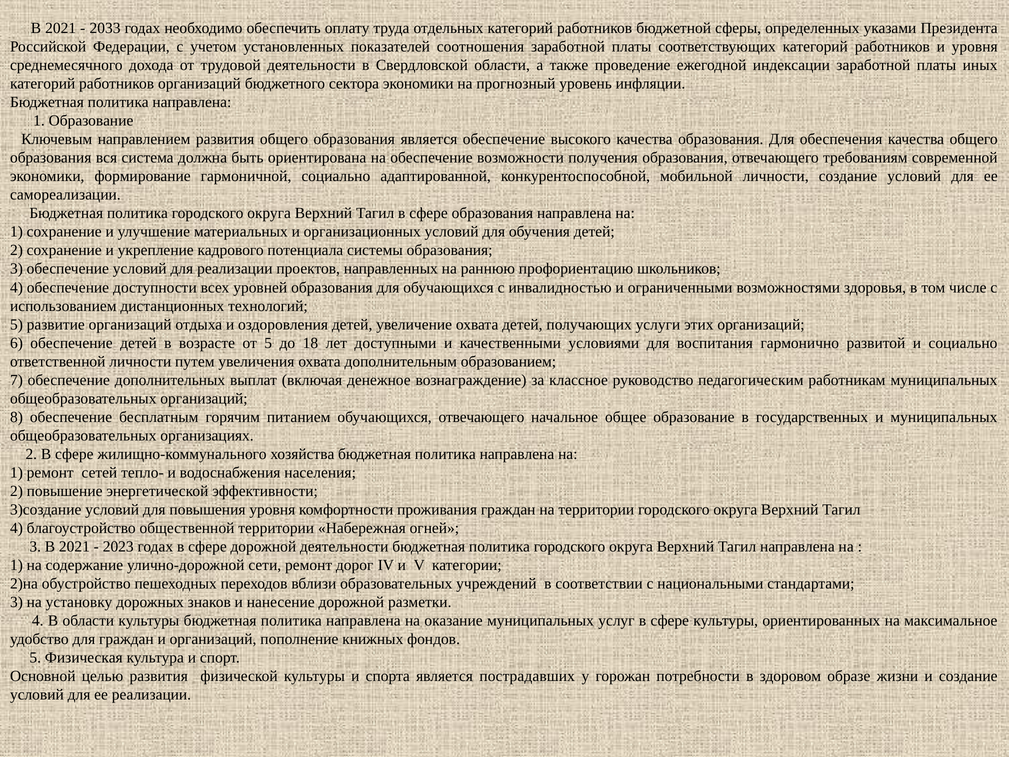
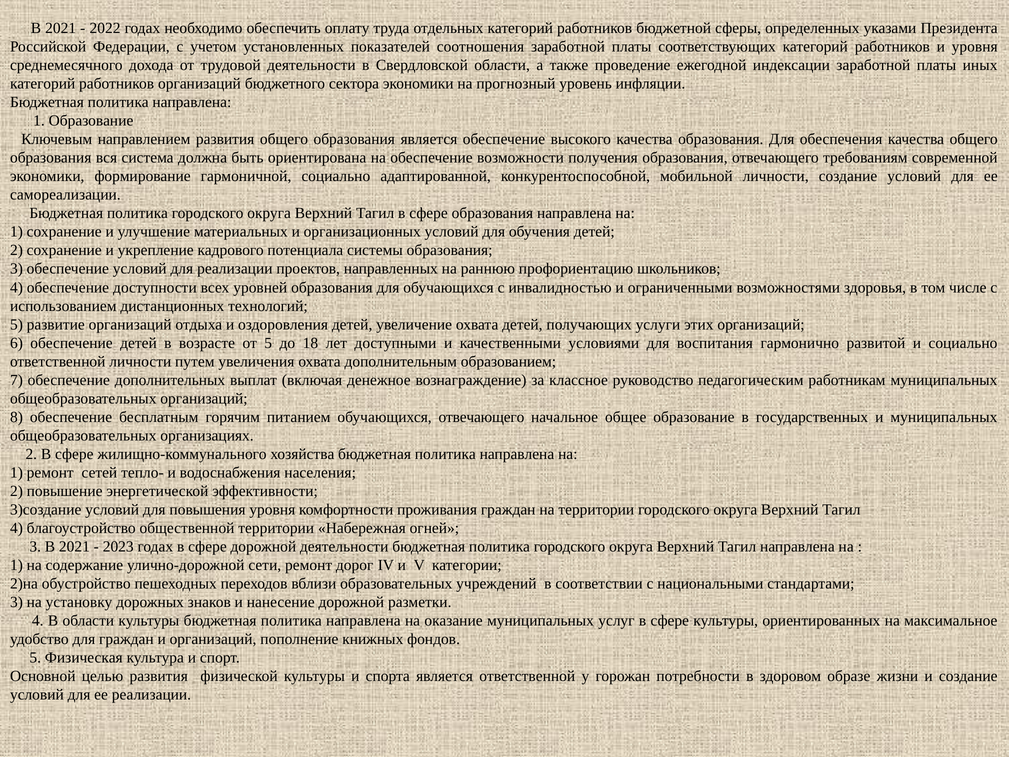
2033: 2033 -> 2022
является пострадавших: пострадавших -> ответственной
